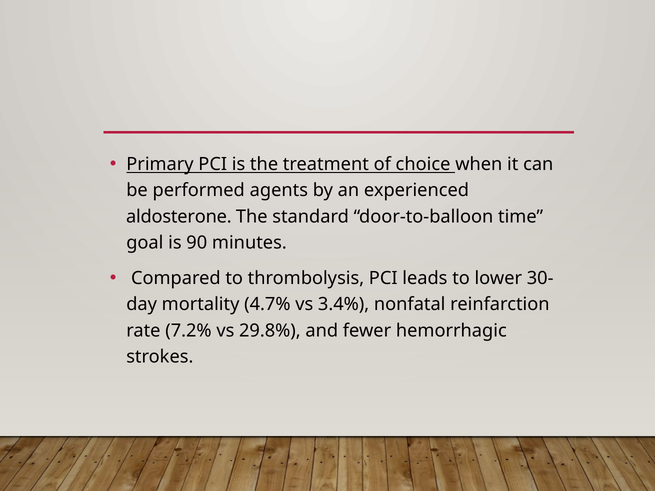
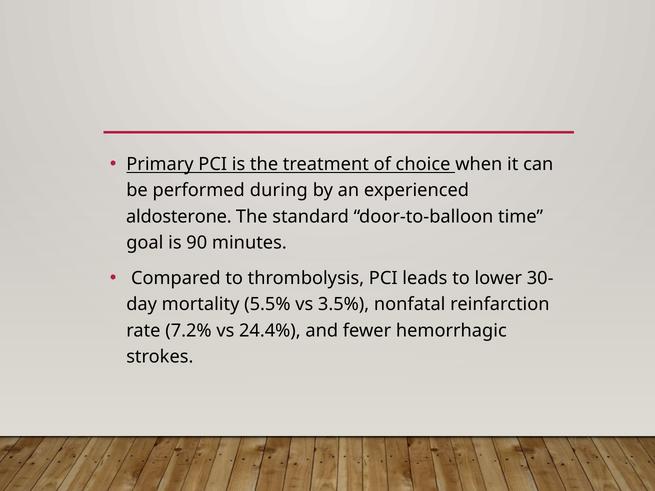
agents: agents -> during
4.7%: 4.7% -> 5.5%
3.4%: 3.4% -> 3.5%
29.8%: 29.8% -> 24.4%
